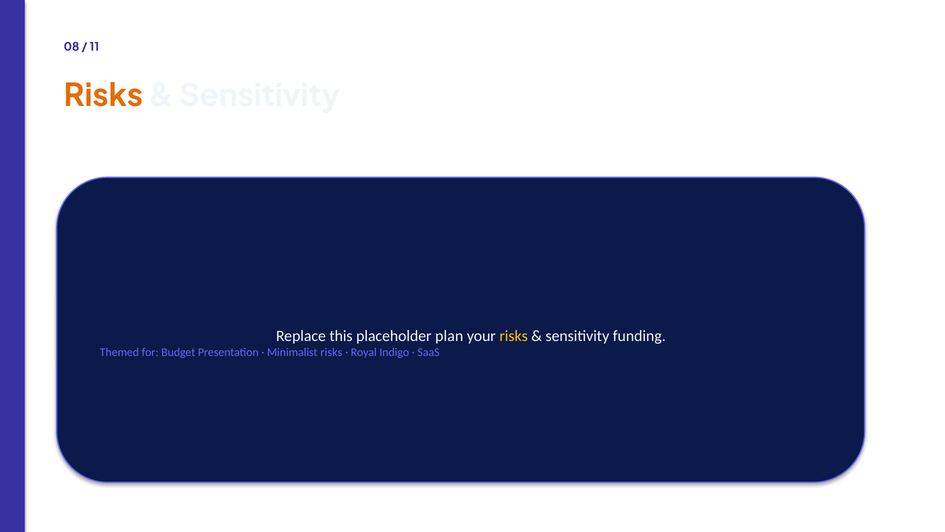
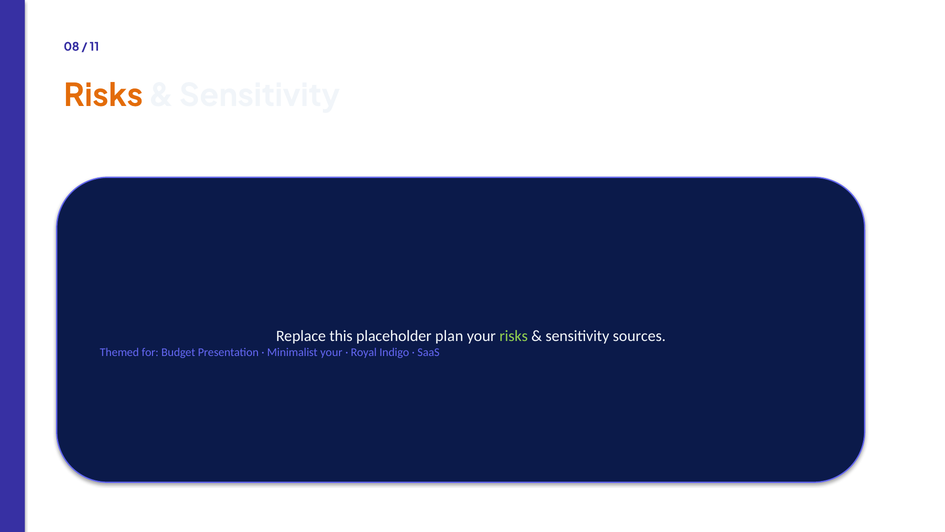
risks at (514, 336) colour: yellow -> light green
funding: funding -> sources
Minimalist risks: risks -> your
